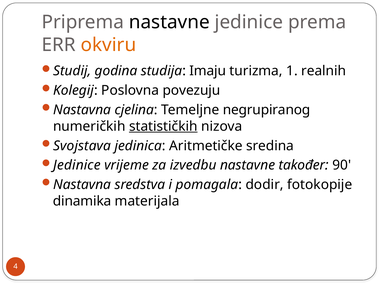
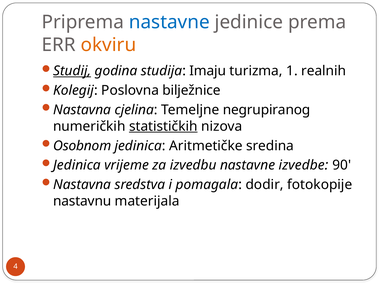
nastavne at (169, 22) colour: black -> blue
Studij underline: none -> present
povezuju: povezuju -> bilježnice
Svojstava: Svojstava -> Osobnom
Jedinice at (77, 165): Jedinice -> Jedinica
također: također -> izvedbe
dinamika: dinamika -> nastavnu
